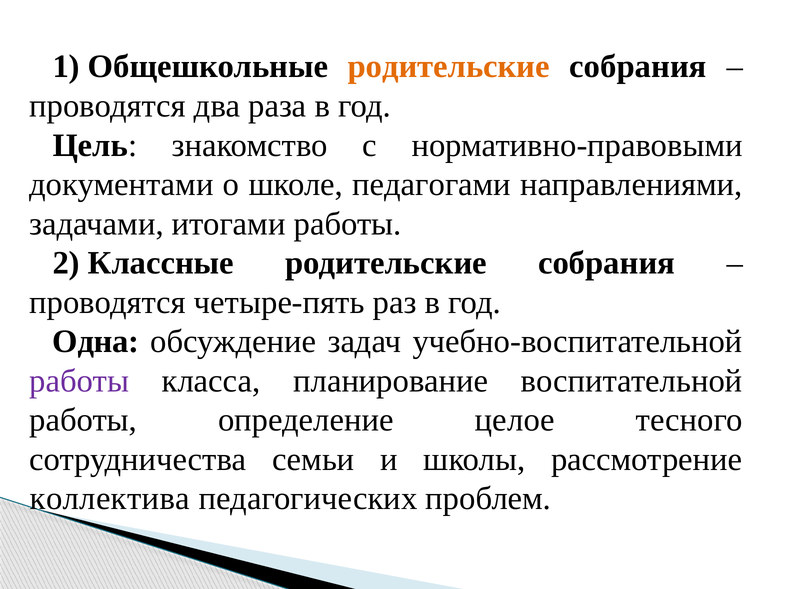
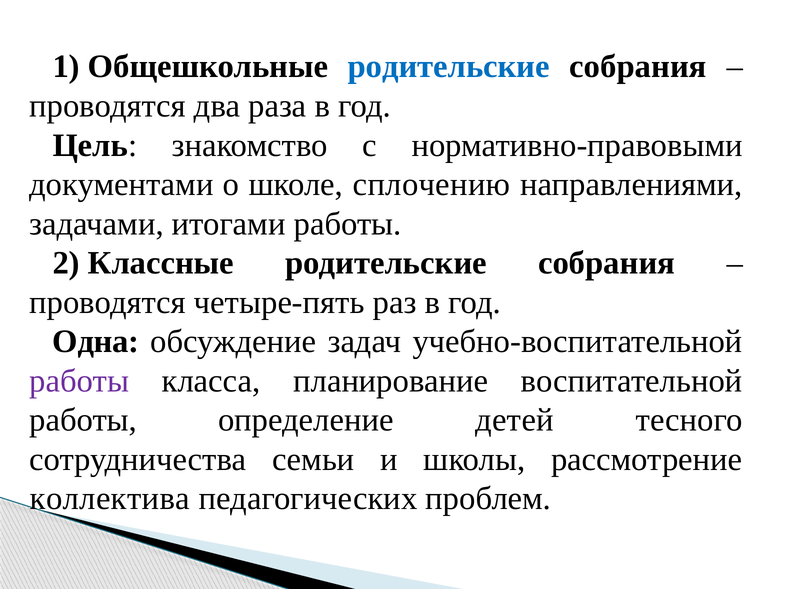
родительские at (449, 67) colour: orange -> blue
педагогами: педагогами -> сплочению
целое: целое -> детей
